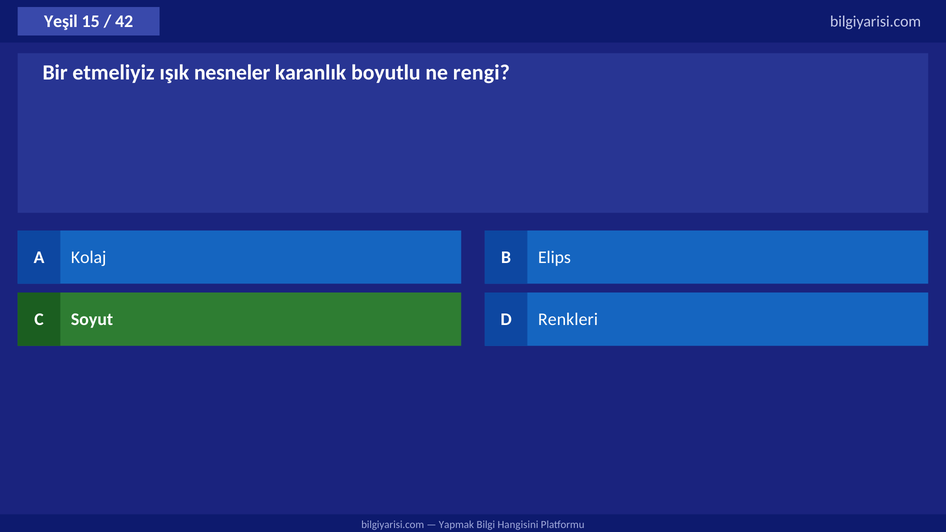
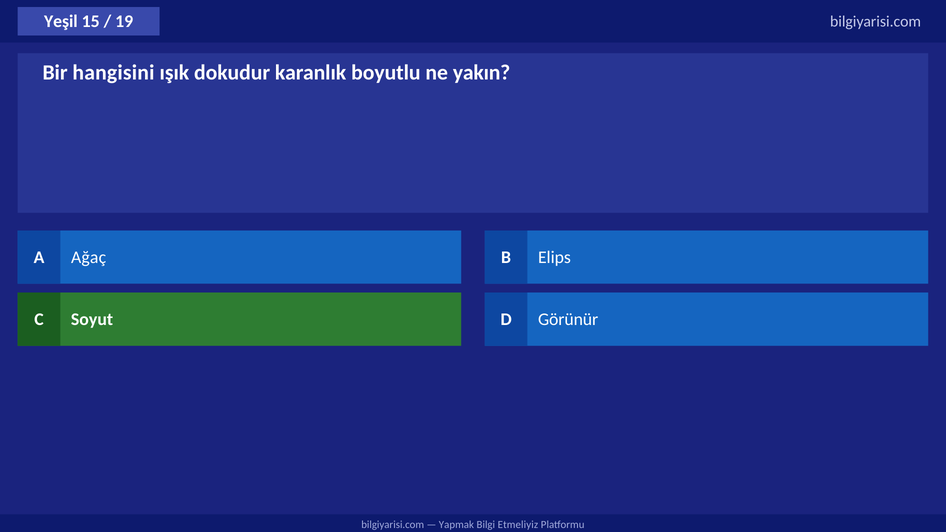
42: 42 -> 19
etmeliyiz: etmeliyiz -> hangisini
nesneler: nesneler -> dokudur
rengi: rengi -> yakın
Kolaj: Kolaj -> Ağaç
Renkleri: Renkleri -> Görünür
Hangisini: Hangisini -> Etmeliyiz
